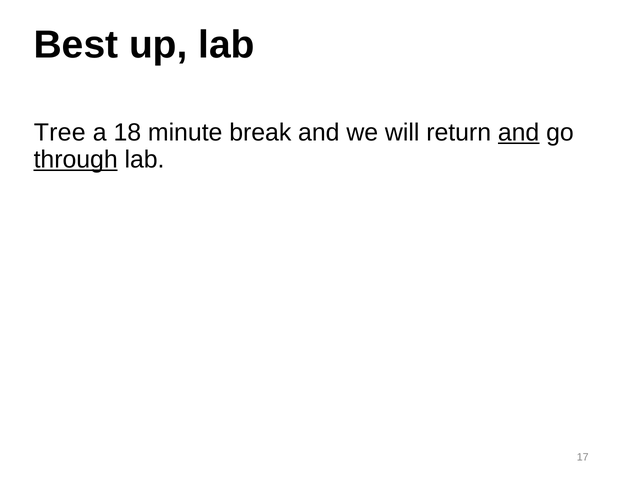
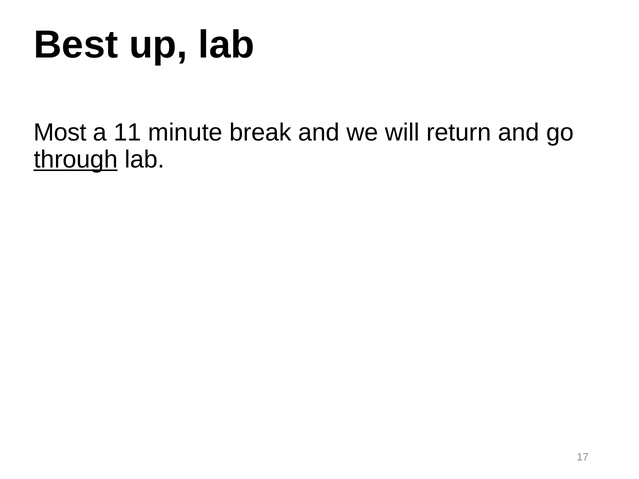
Tree: Tree -> Most
18: 18 -> 11
and at (519, 133) underline: present -> none
